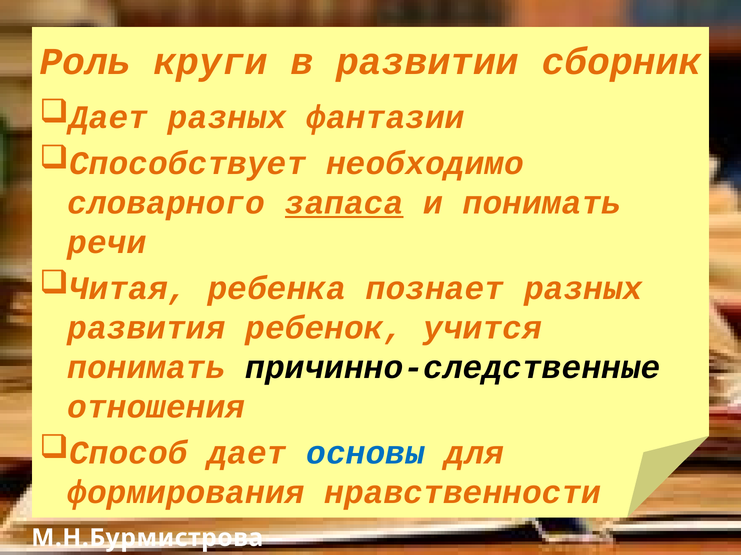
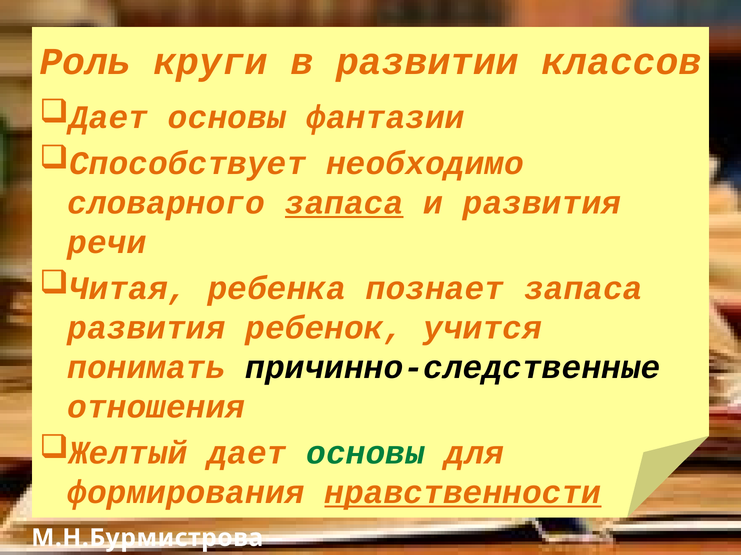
сборник: сборник -> классов
разных at (227, 118): разных -> основы
и понимать: понимать -> развития
познает разных: разных -> запаса
Способ: Способ -> Желтый
основы at (366, 454) colour: blue -> green
нравственности underline: none -> present
